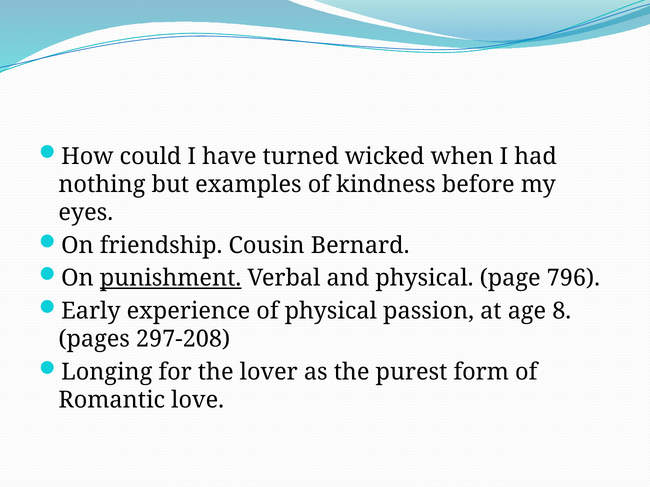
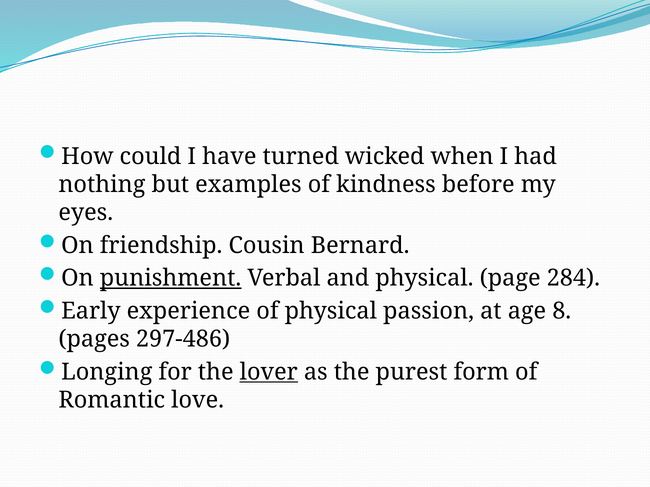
796: 796 -> 284
297-208: 297-208 -> 297-486
lover underline: none -> present
